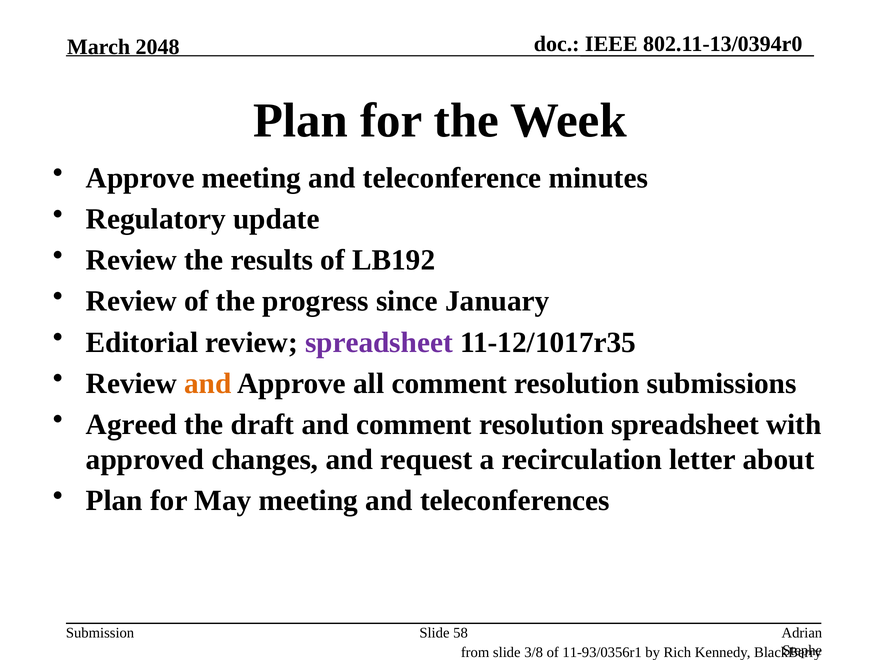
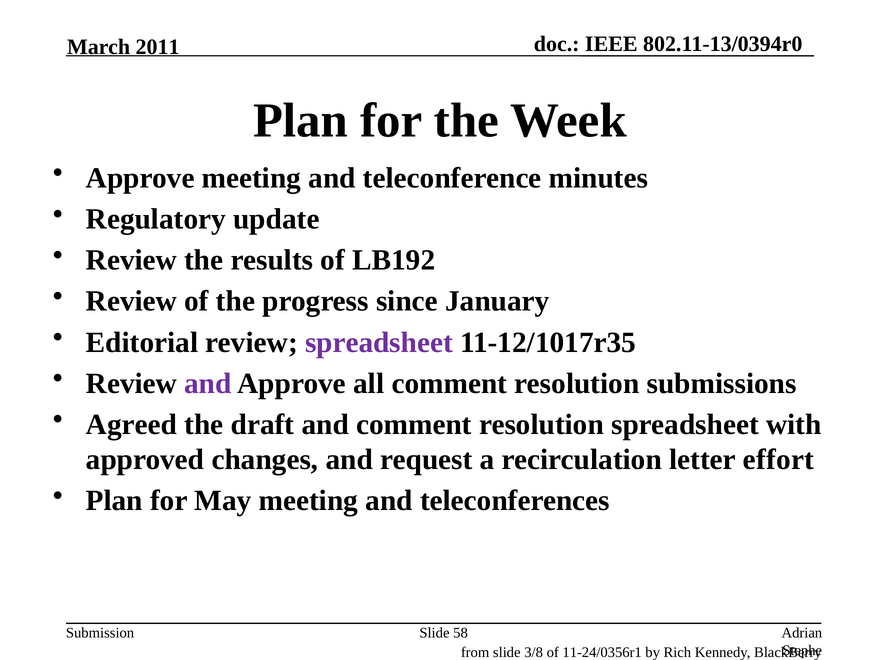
2048: 2048 -> 2011
and at (208, 383) colour: orange -> purple
about: about -> effort
11-93/0356r1: 11-93/0356r1 -> 11-24/0356r1
